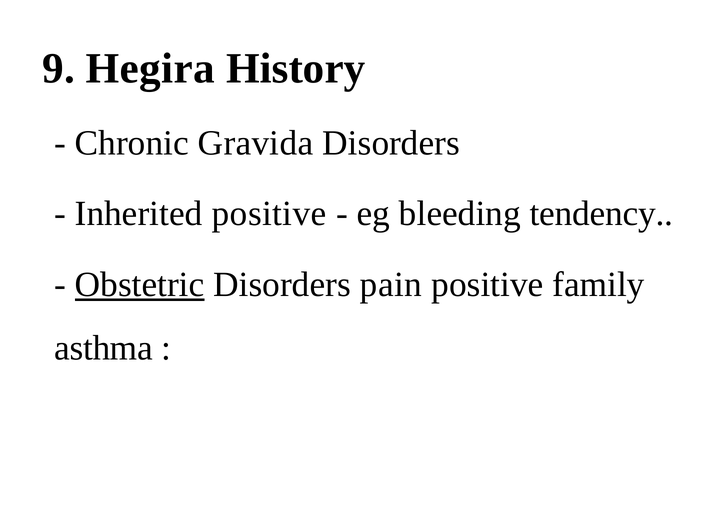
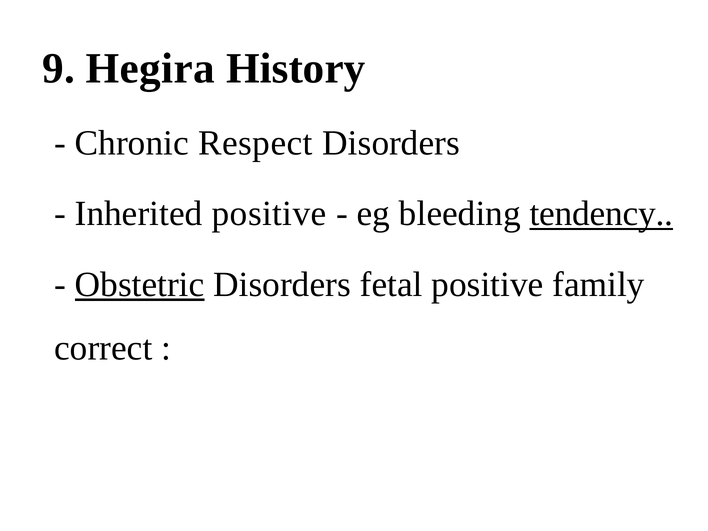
Gravida: Gravida -> Respect
tendency underline: none -> present
pain: pain -> fetal
asthma: asthma -> correct
